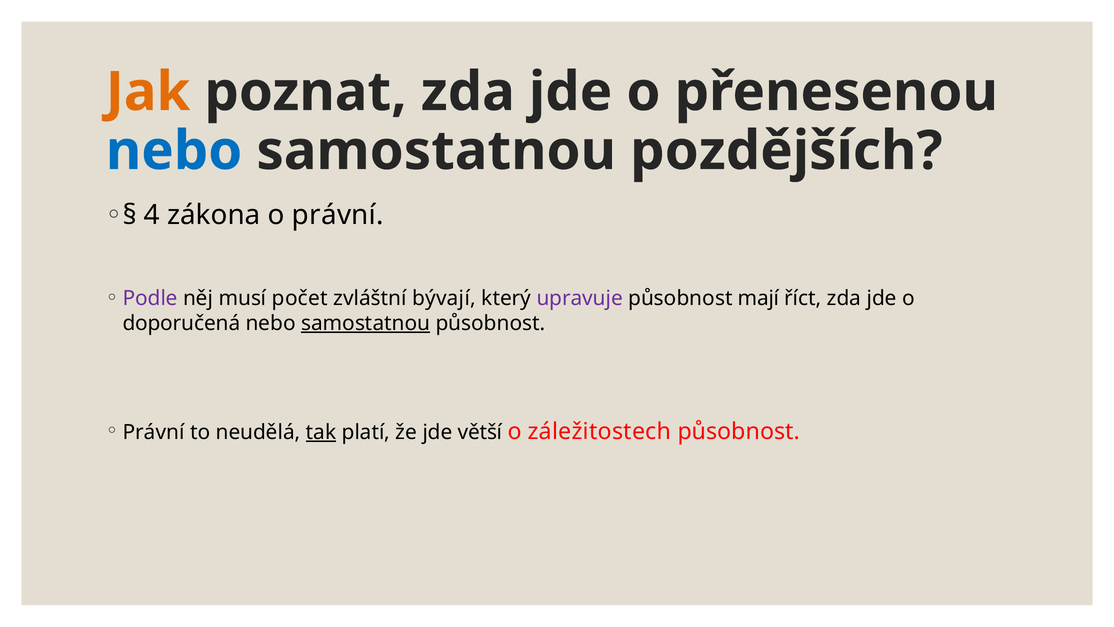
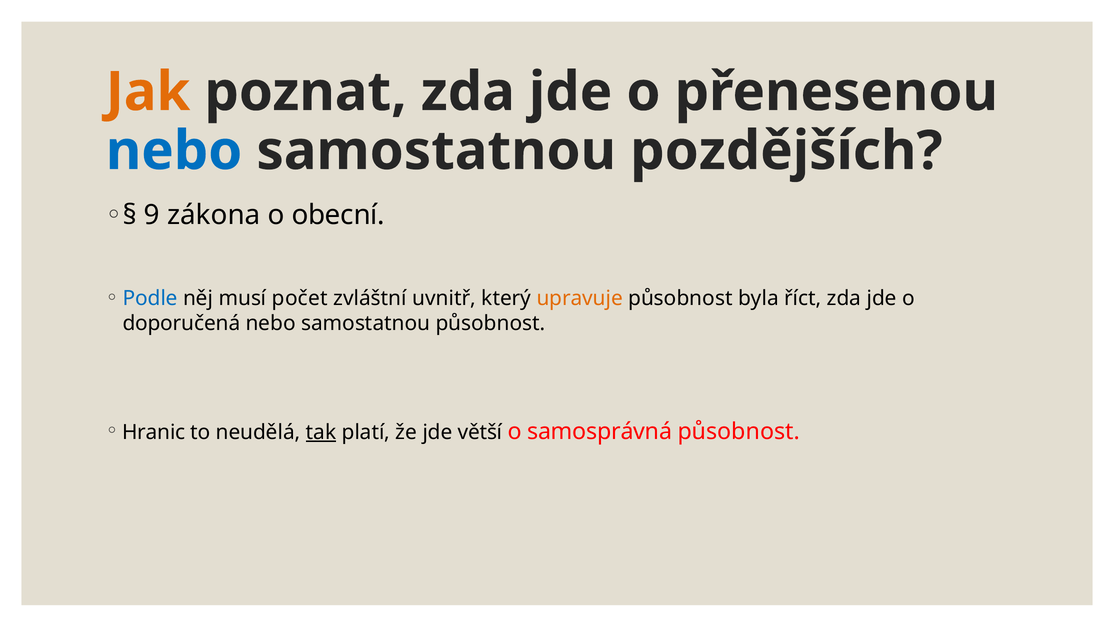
4: 4 -> 9
o právní: právní -> obecní
Podle colour: purple -> blue
bývají: bývají -> uvnitř
upravuje colour: purple -> orange
mají: mají -> byla
samostatnou at (366, 323) underline: present -> none
Právní at (154, 432): Právní -> Hranic
záležitostech: záležitostech -> samosprávná
